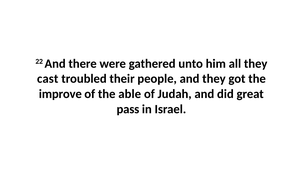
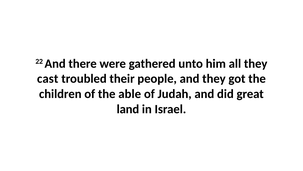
improve: improve -> children
pass: pass -> land
